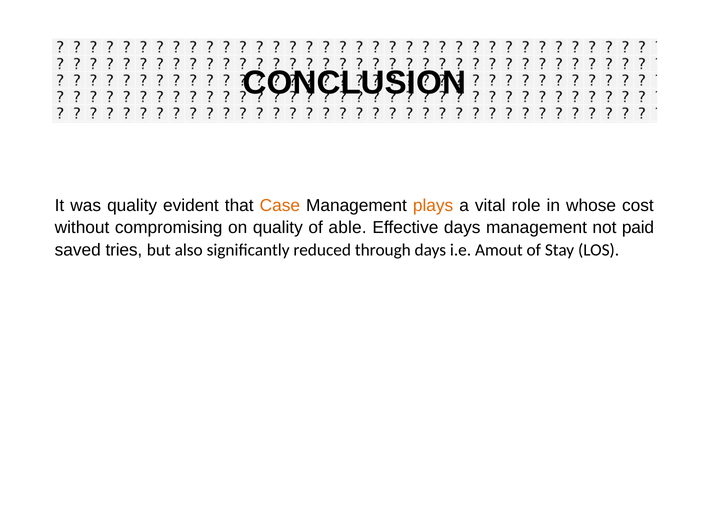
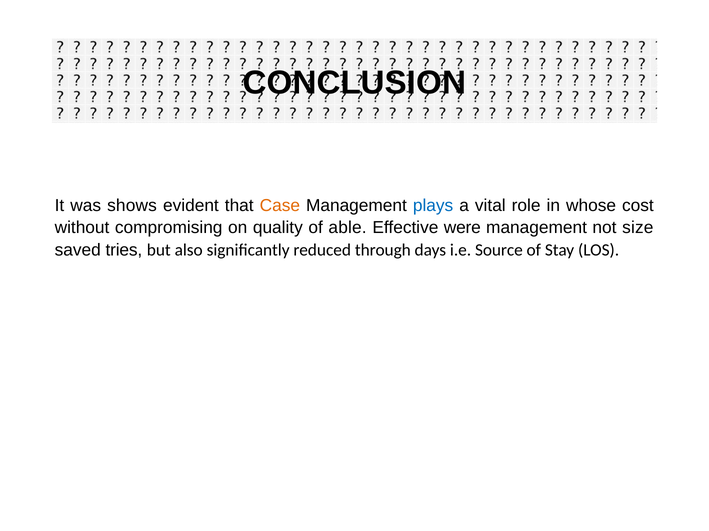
was quality: quality -> shows
plays colour: orange -> blue
Effective days: days -> were
paid: paid -> size
Amout: Amout -> Source
